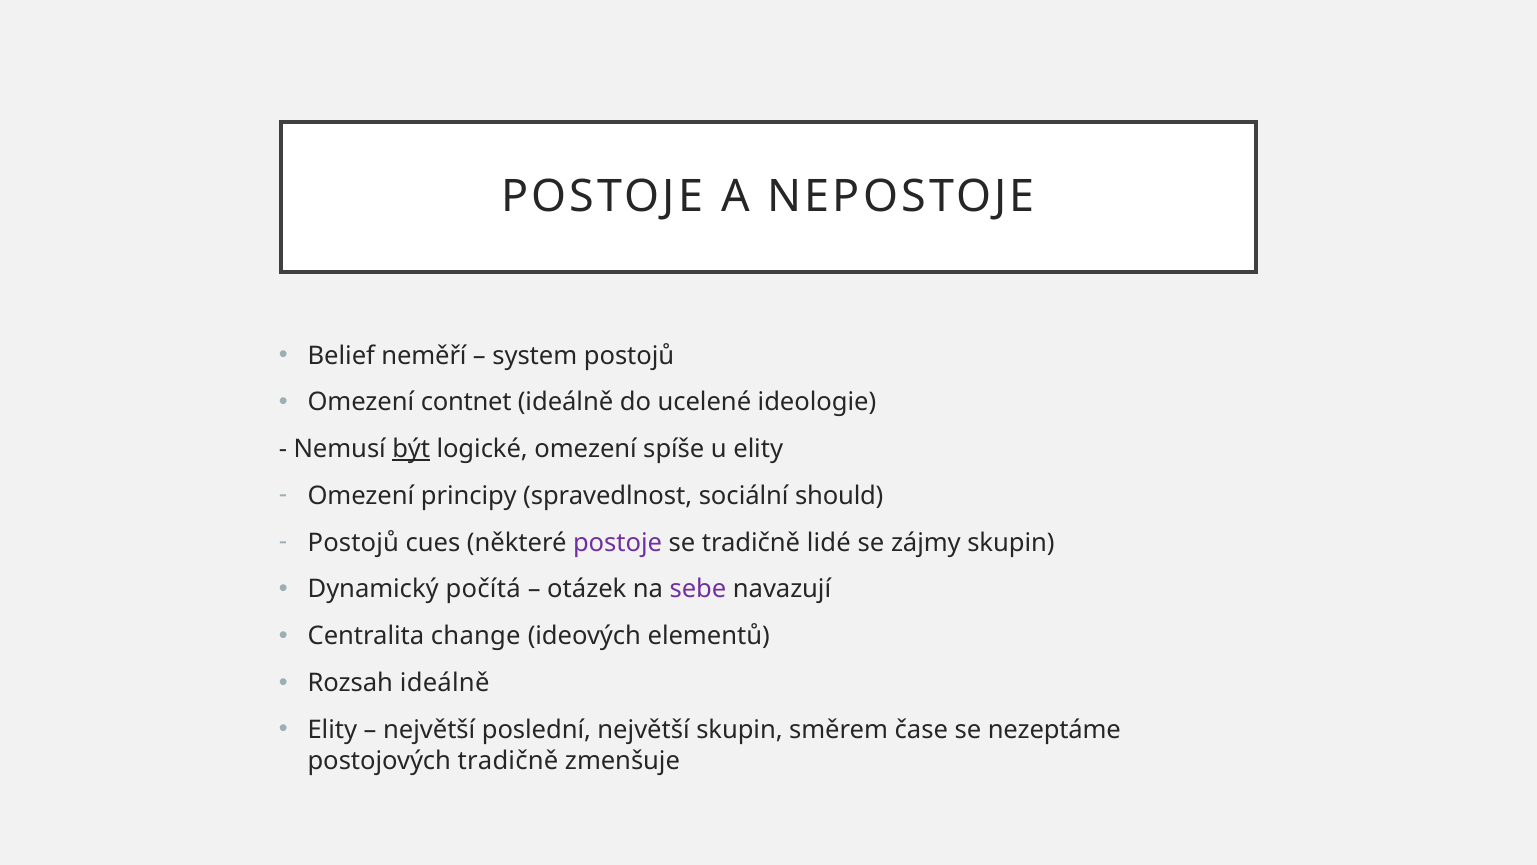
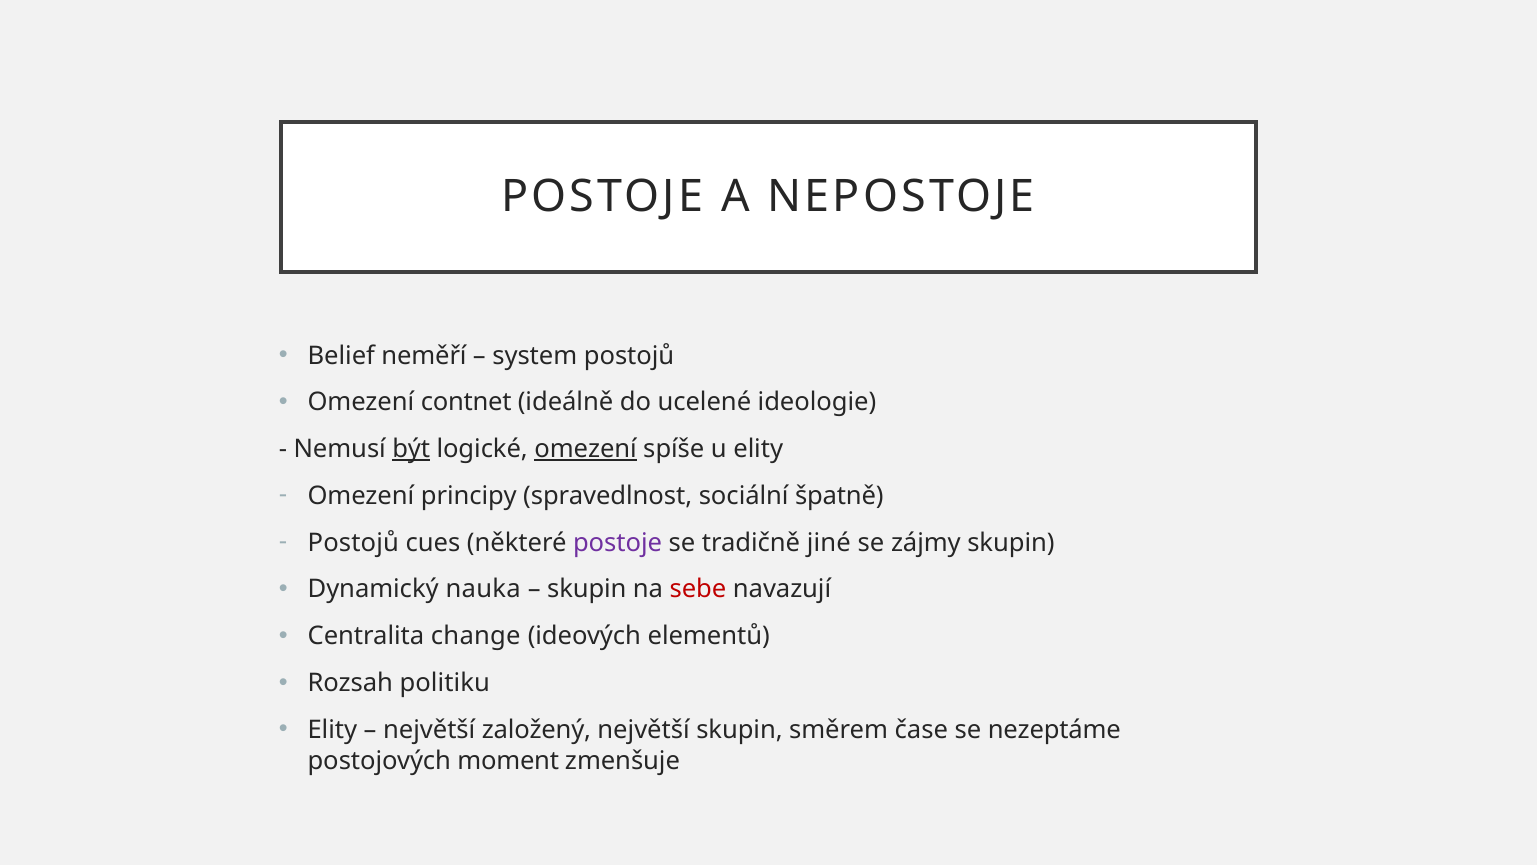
omezení at (586, 449) underline: none -> present
should: should -> špatně
lidé: lidé -> jiné
počítá: počítá -> nauka
otázek at (587, 589): otázek -> skupin
sebe colour: purple -> red
Rozsah ideálně: ideálně -> politiku
poslední: poslední -> založený
postojových tradičně: tradičně -> moment
